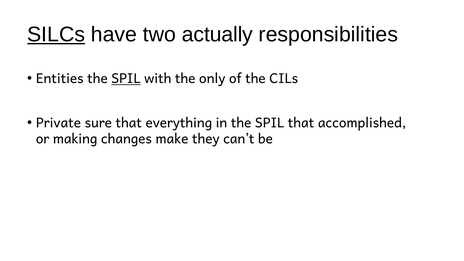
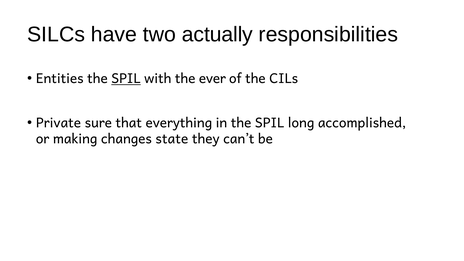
SILCs underline: present -> none
only: only -> ever
SPIL that: that -> long
make: make -> state
